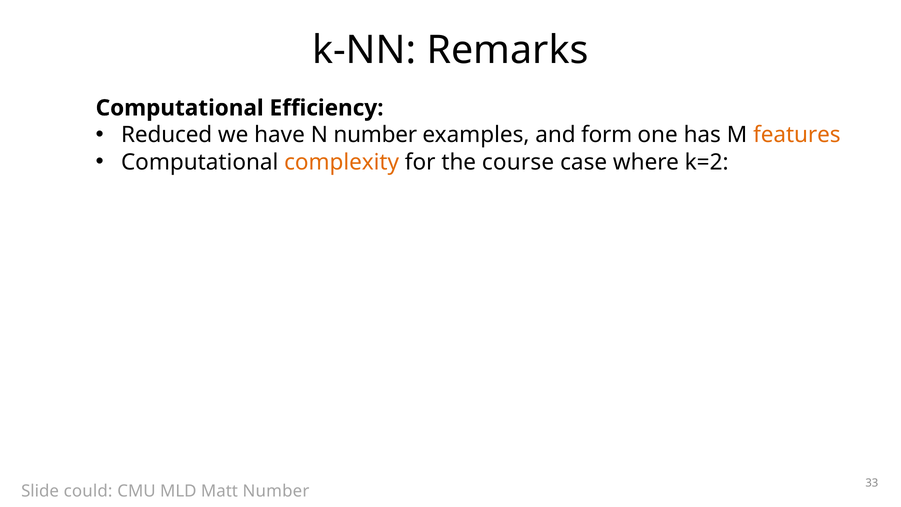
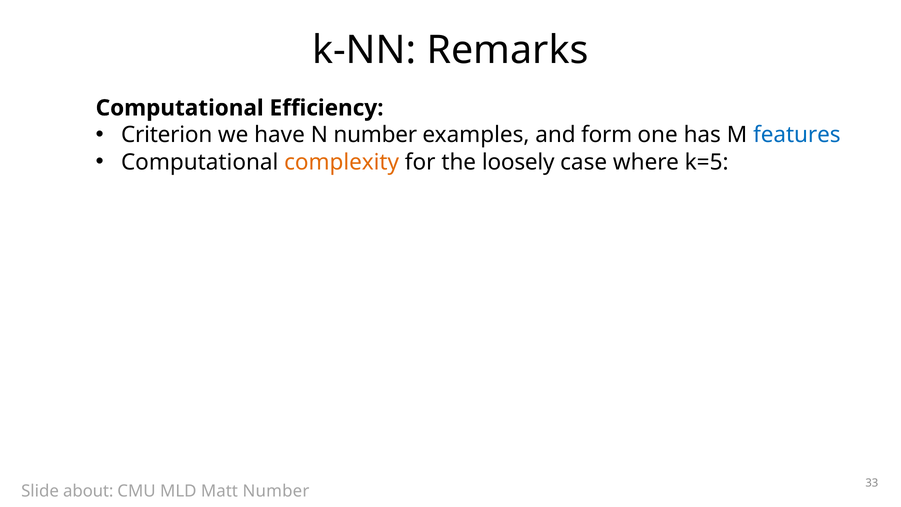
Reduced: Reduced -> Criterion
features colour: orange -> blue
course: course -> loosely
k=2: k=2 -> k=5
could: could -> about
